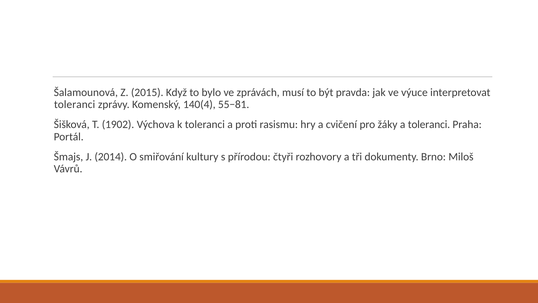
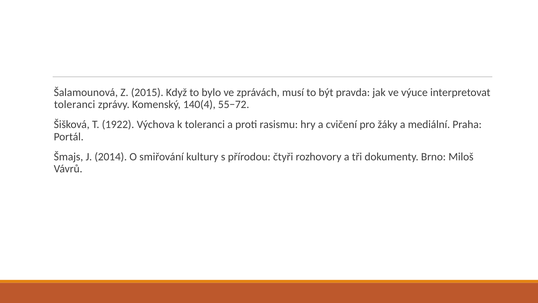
55−81: 55−81 -> 55−72
1902: 1902 -> 1922
a toleranci: toleranci -> mediální
